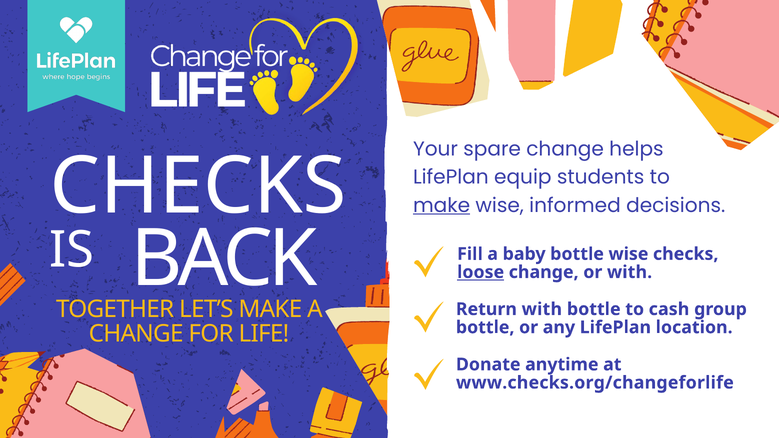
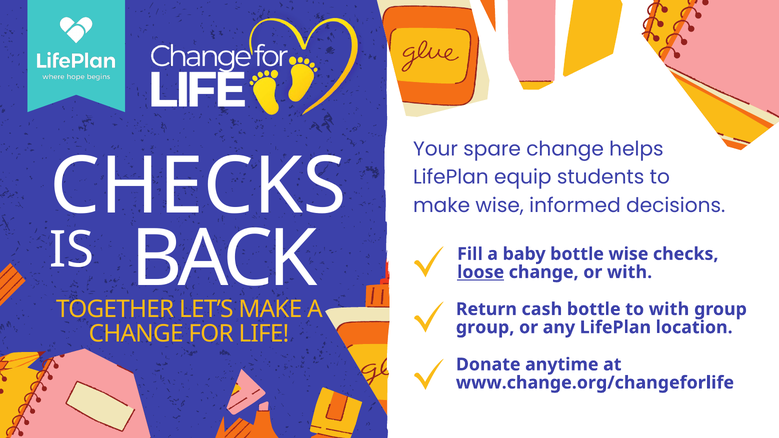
make at (442, 205) underline: present -> none
Return with: with -> cash
to cash: cash -> with
bottle at (485, 328): bottle -> group
www.checks.org/changeforlife: www.checks.org/changeforlife -> www.change.org/changeforlife
